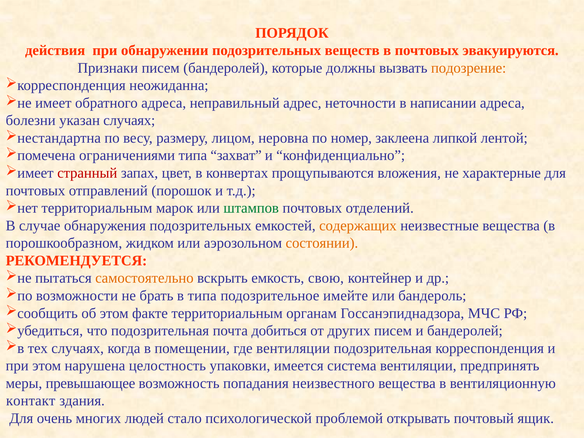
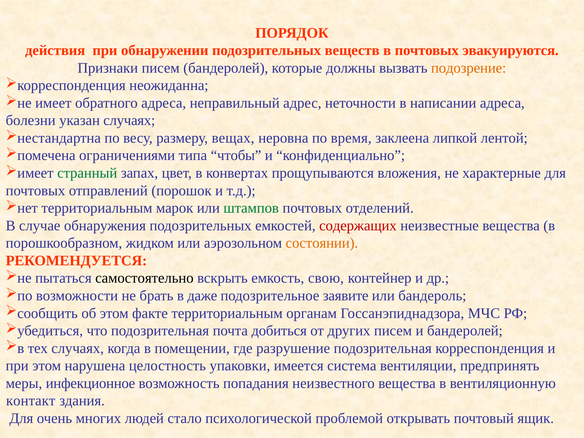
лицом: лицом -> вещах
номер: номер -> время
захват: захват -> чтобы
странный colour: red -> green
содержащих colour: orange -> red
самостоятельно colour: orange -> black
в типа: типа -> даже
имейте: имейте -> заявите
где вентиляции: вентиляции -> разрушение
превышающее: превышающее -> инфекционное
